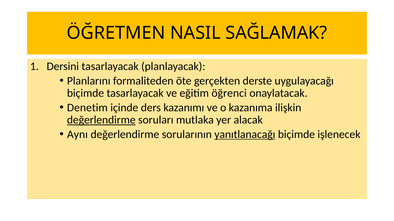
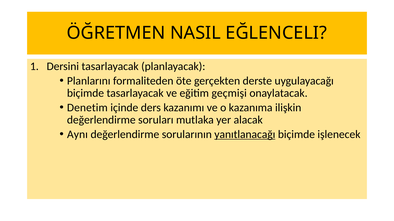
SAĞLAMAK: SAĞLAMAK -> EĞLENCELI
öğrenci: öğrenci -> geçmişi
değerlendirme at (101, 120) underline: present -> none
